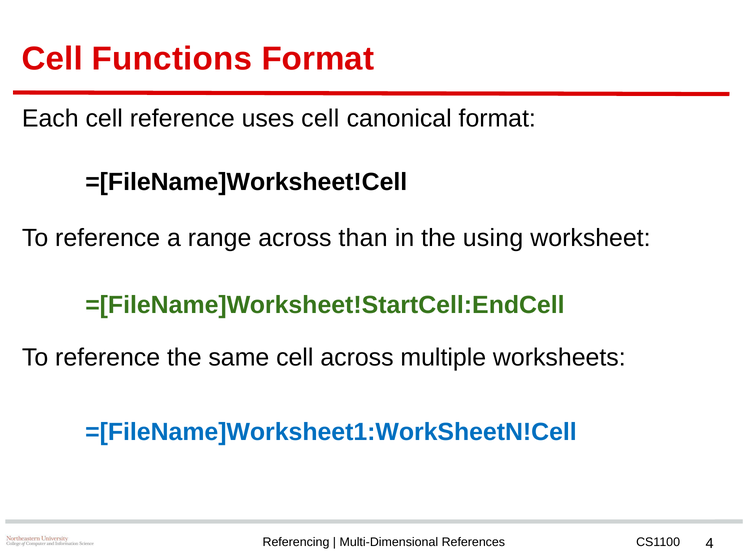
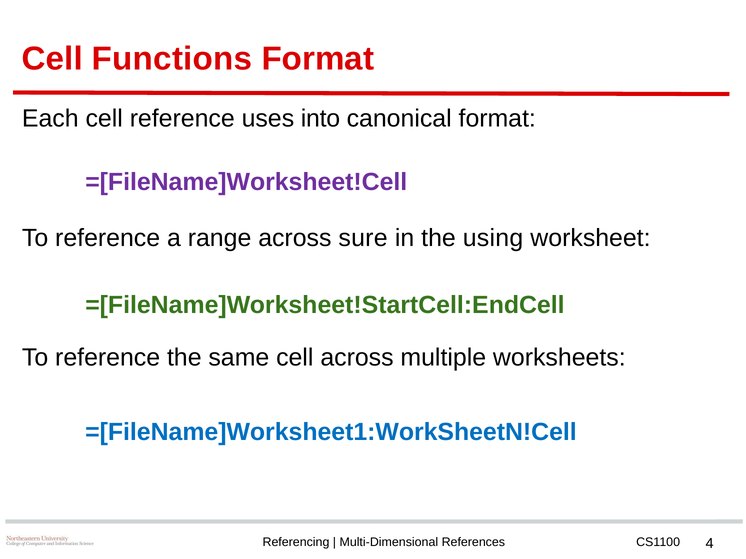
uses cell: cell -> into
=[FileName]Worksheet!Cell colour: black -> purple
than: than -> sure
